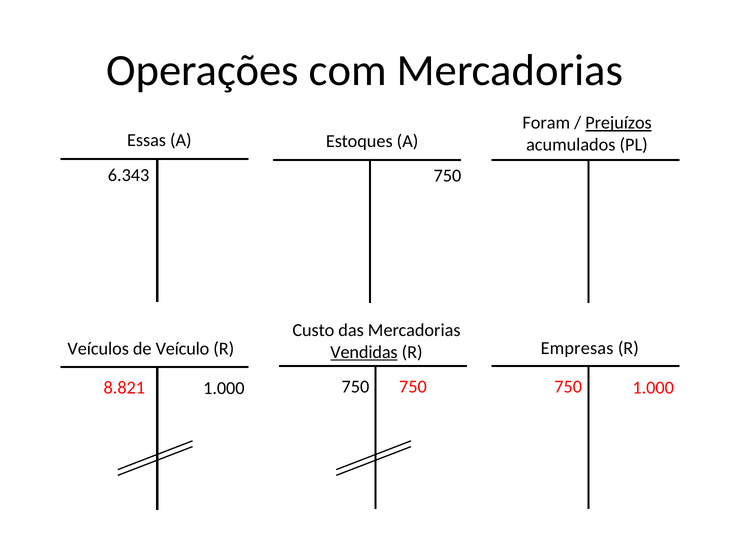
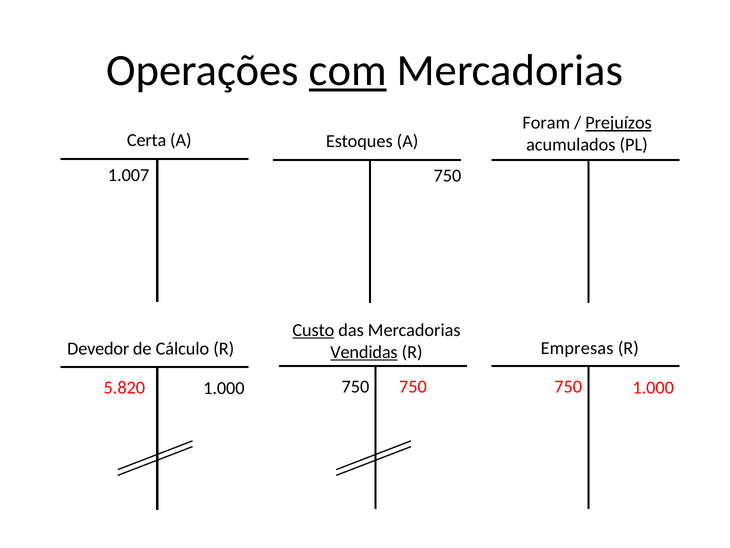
com underline: none -> present
Essas: Essas -> Certa
6.343: 6.343 -> 1.007
Custo underline: none -> present
Veículos: Veículos -> Devedor
Veículo: Veículo -> Cálculo
8.821: 8.821 -> 5.820
